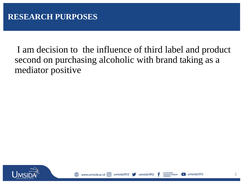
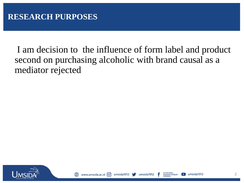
third: third -> form
taking: taking -> causal
positive: positive -> rejected
